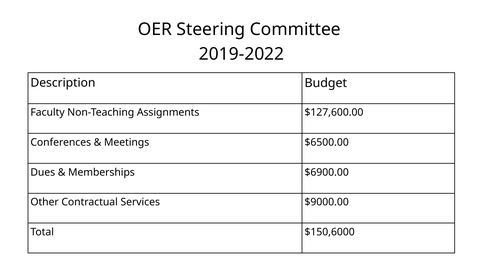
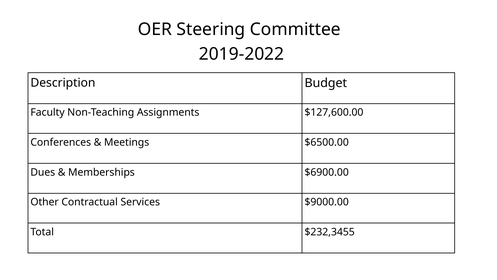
$150,6000: $150,6000 -> $232,3455
